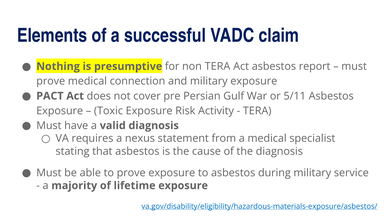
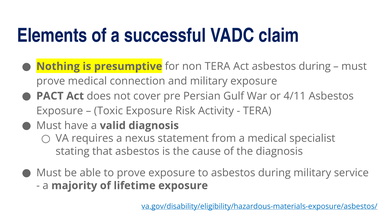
Act asbestos report: report -> during
5/11: 5/11 -> 4/11
